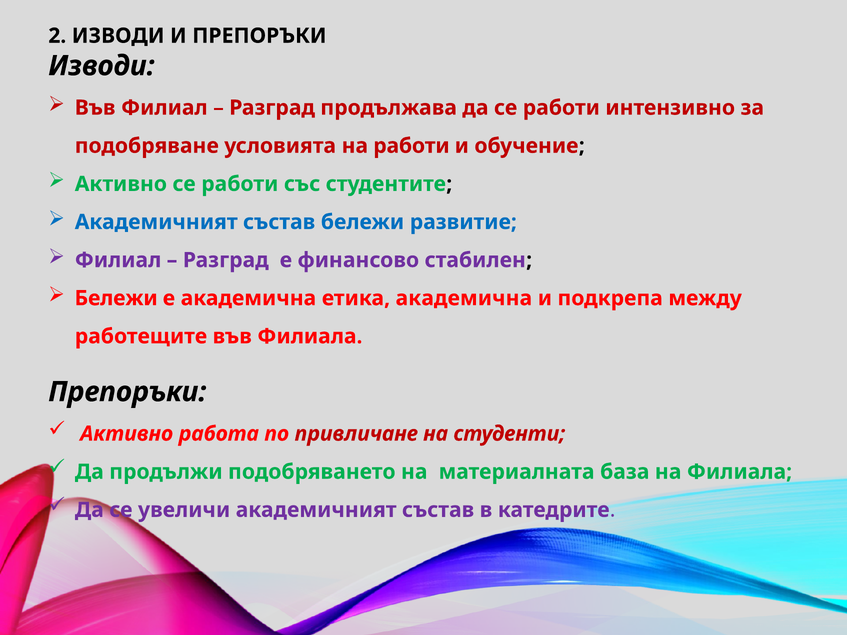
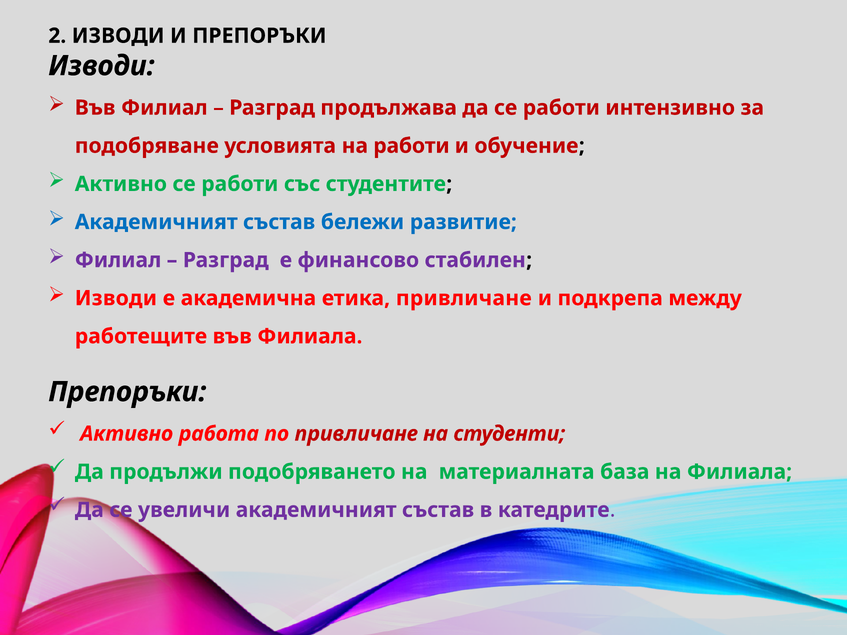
Бележи at (116, 298): Бележи -> Изводи
етика академична: академична -> привличане
